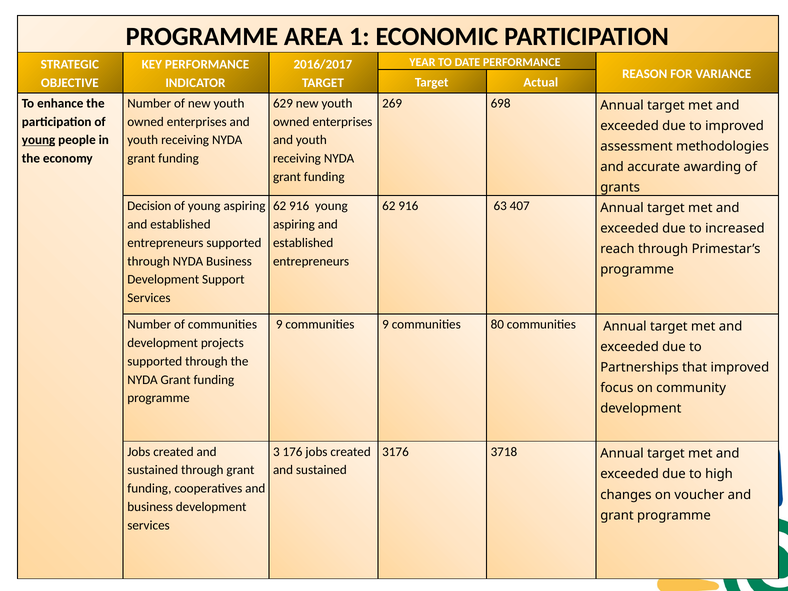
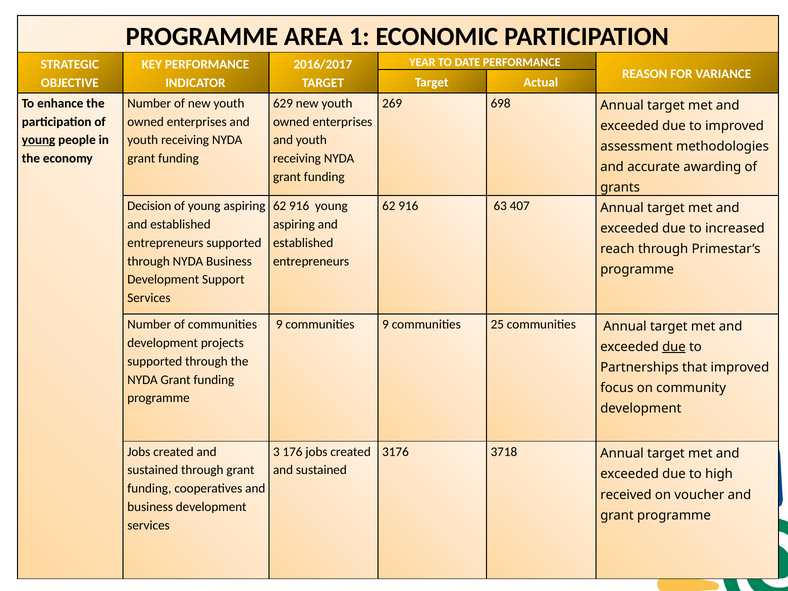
80: 80 -> 25
due at (674, 347) underline: none -> present
changes: changes -> received
